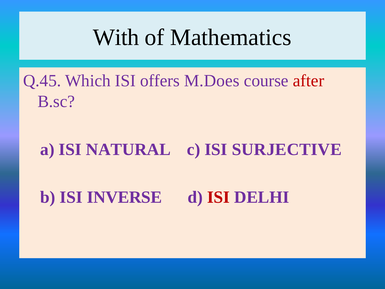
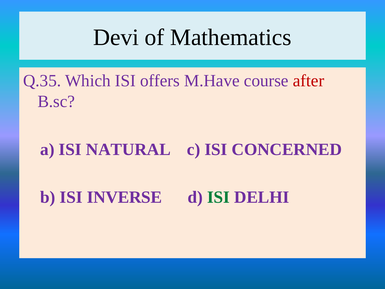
With: With -> Devi
Q.45: Q.45 -> Q.35
M.Does: M.Does -> M.Have
SURJECTIVE: SURJECTIVE -> CONCERNED
ISI at (218, 197) colour: red -> green
